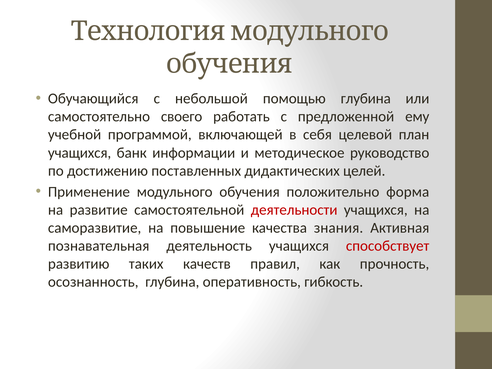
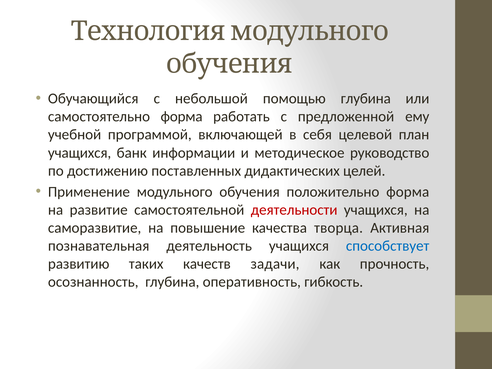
самостоятельно своего: своего -> форма
знания: знания -> творца
способствует colour: red -> blue
правил: правил -> задачи
